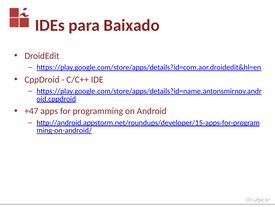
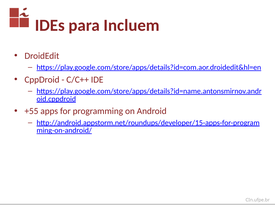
Baixado: Baixado -> Incluem
+47: +47 -> +55
